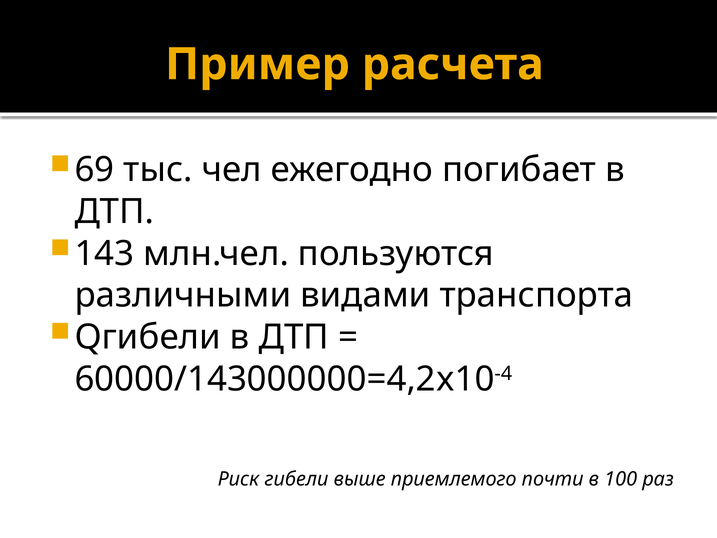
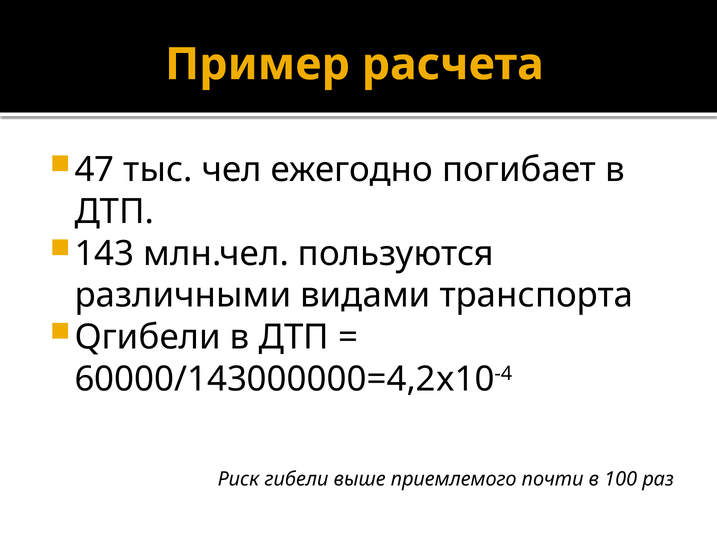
69: 69 -> 47
